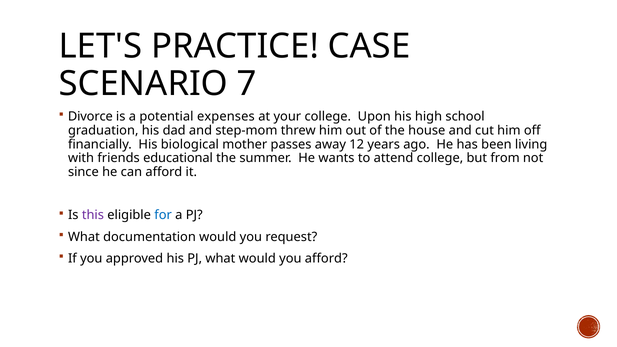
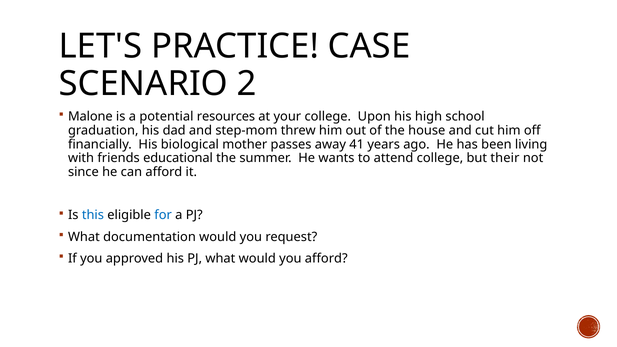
7: 7 -> 2
Divorce: Divorce -> Malone
expenses: expenses -> resources
12: 12 -> 41
from: from -> their
this colour: purple -> blue
